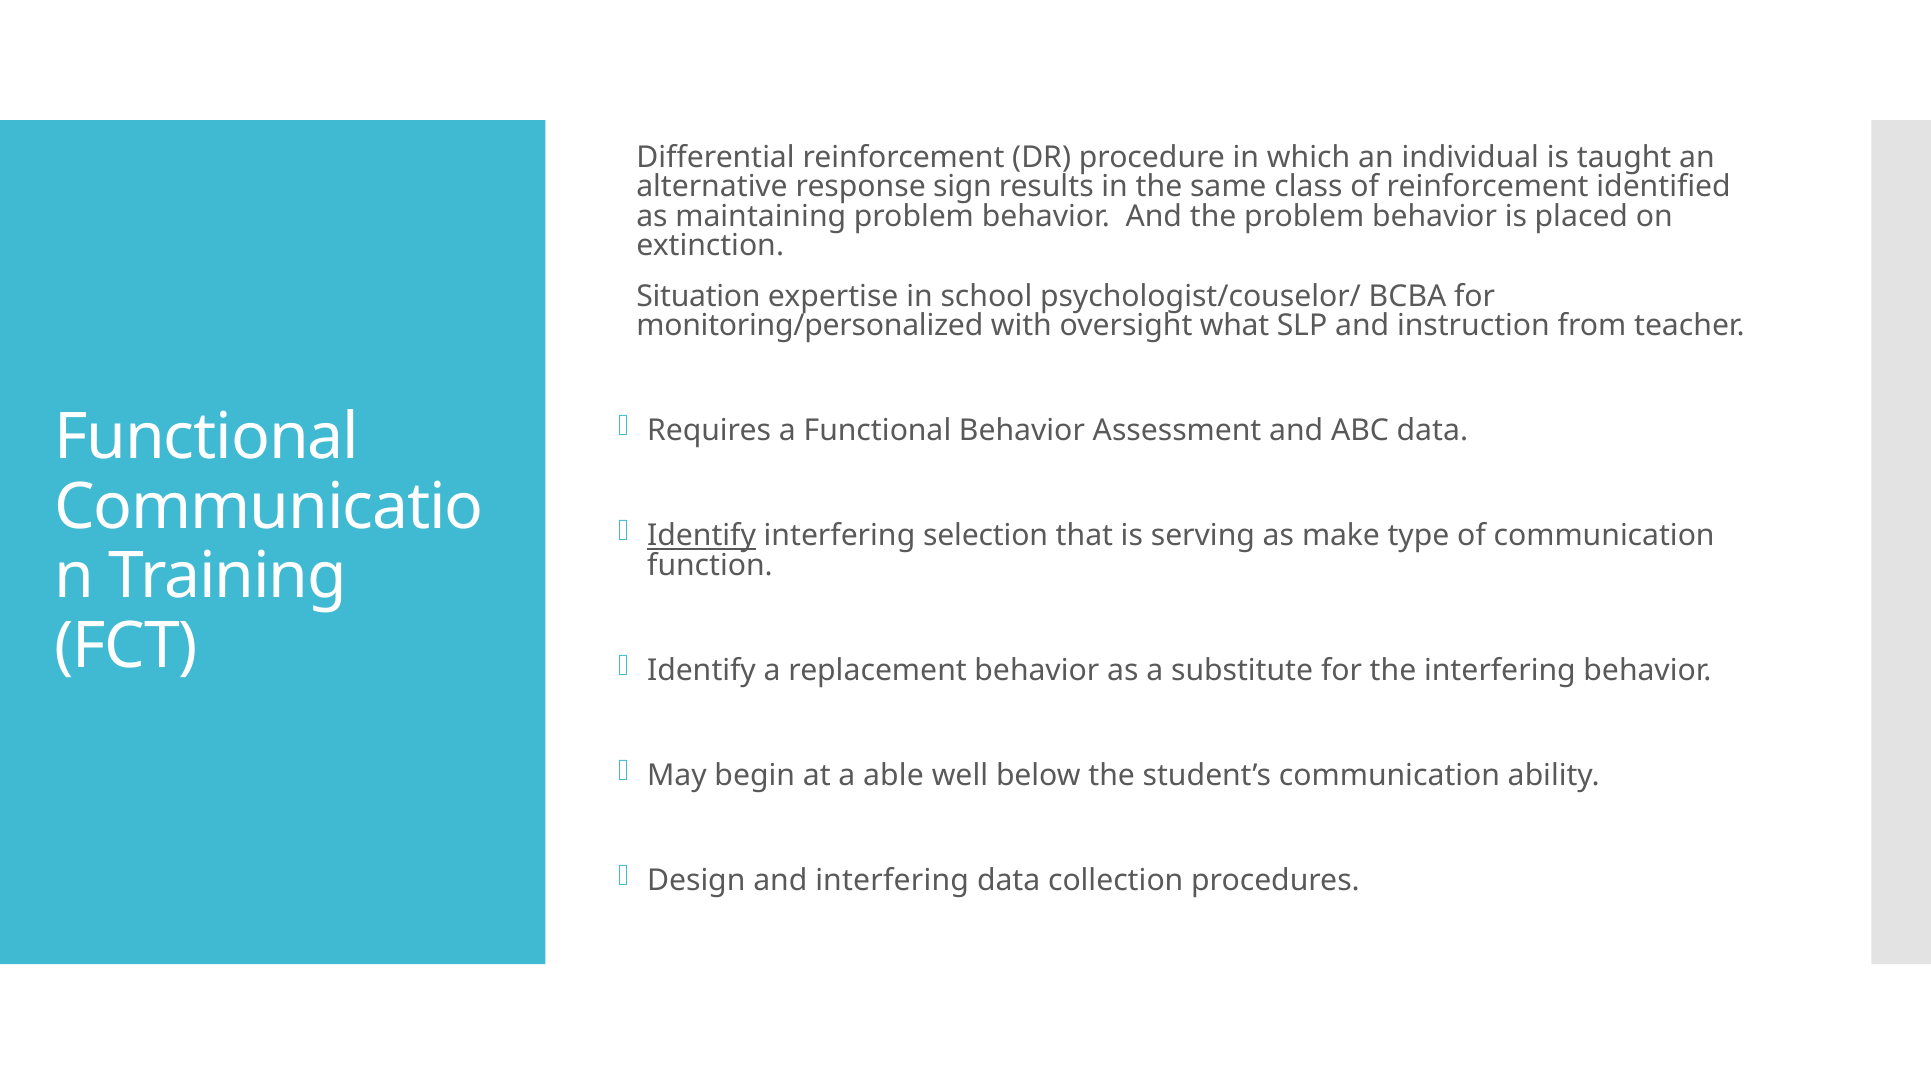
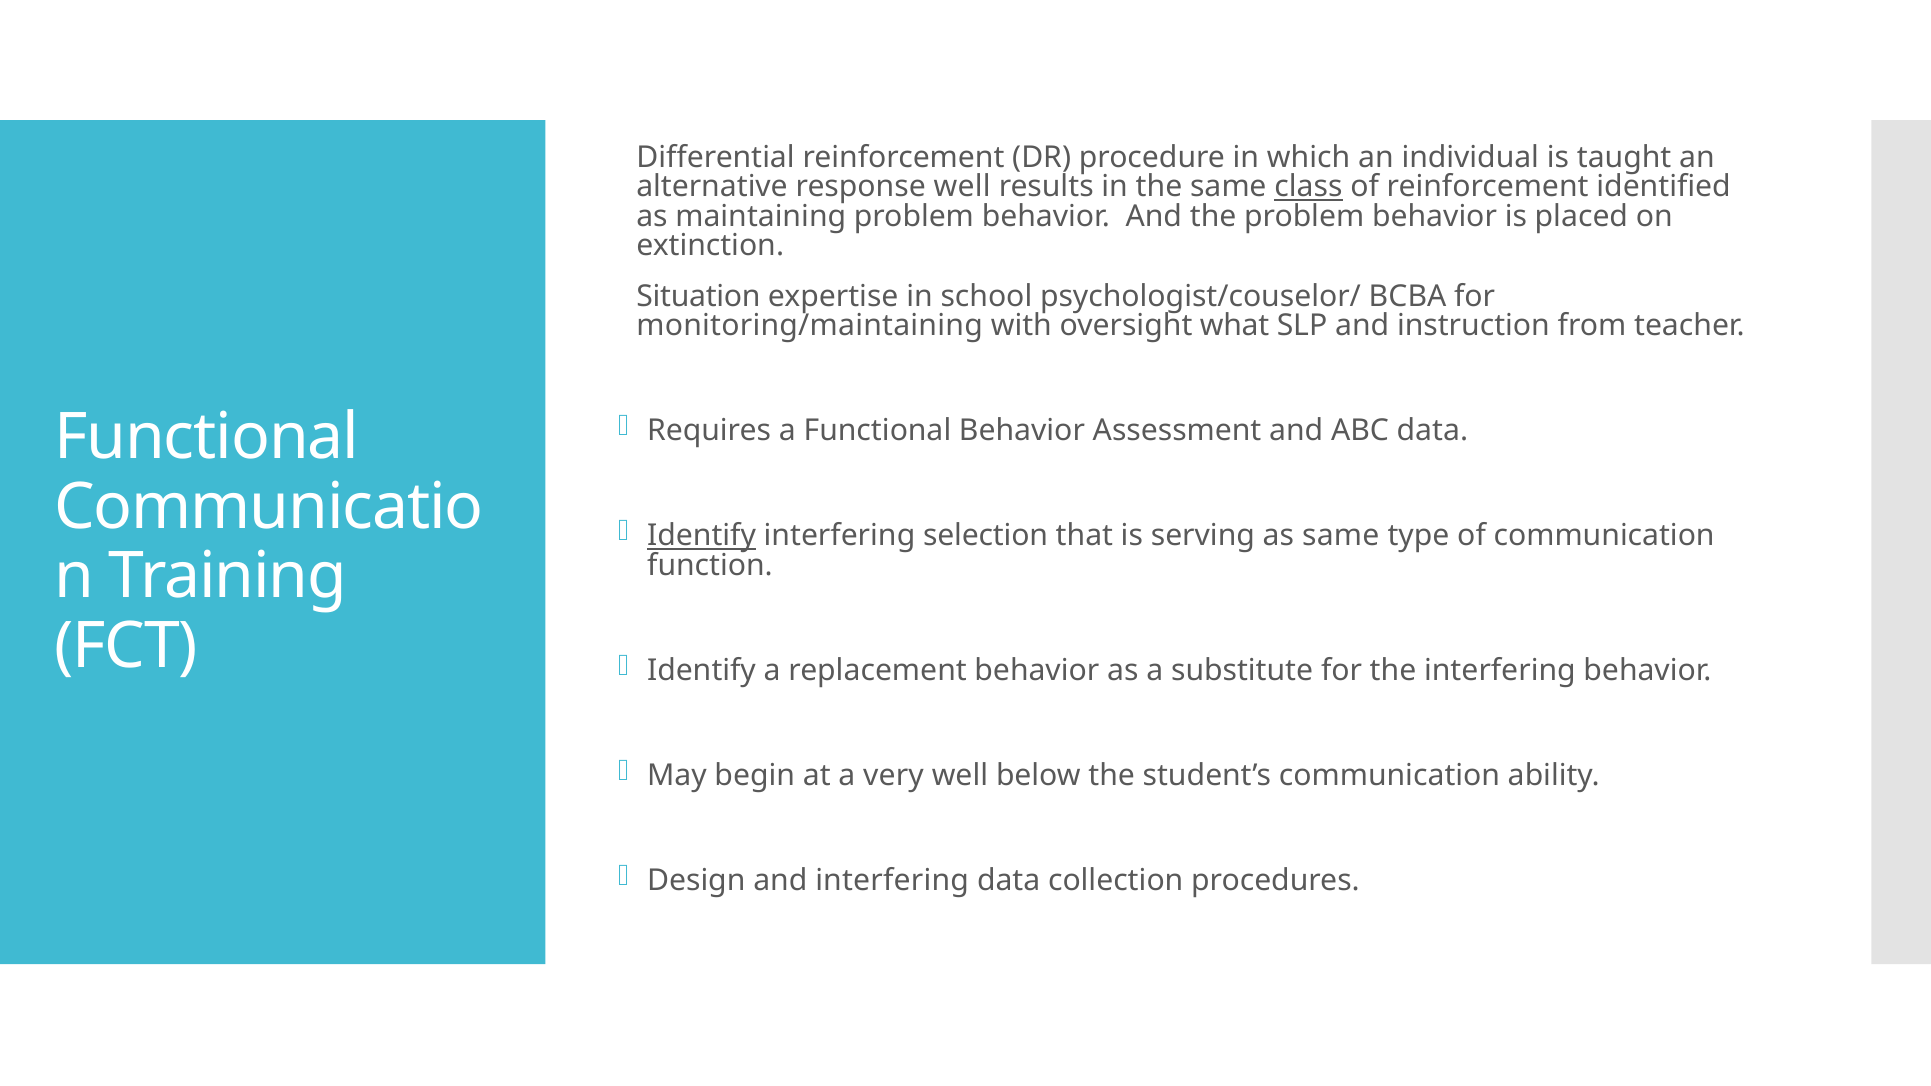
response sign: sign -> well
class underline: none -> present
monitoring/personalized: monitoring/personalized -> monitoring/maintaining
as make: make -> same
able: able -> very
